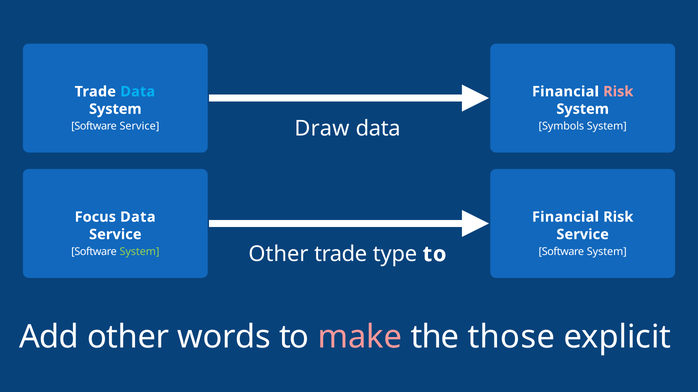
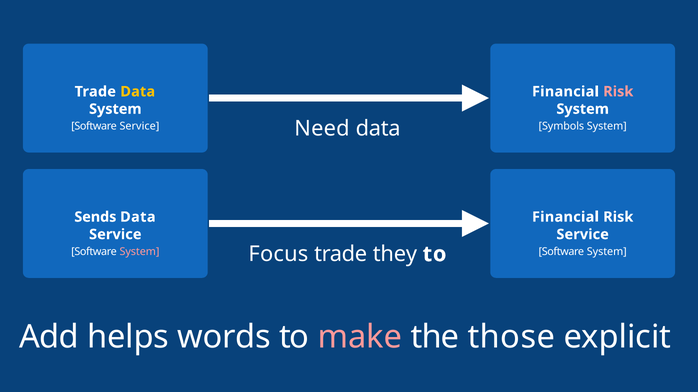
Data at (138, 92) colour: light blue -> yellow
Draw: Draw -> Need
Focus: Focus -> Sends
Other at (278, 254): Other -> Focus
type: type -> they
System at (139, 252) colour: light green -> pink
Add other: other -> helps
